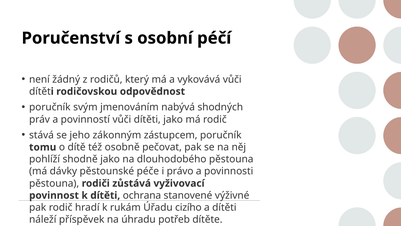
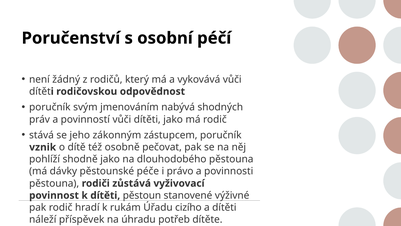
tomu: tomu -> vznik
ochrana: ochrana -> pěstoun
